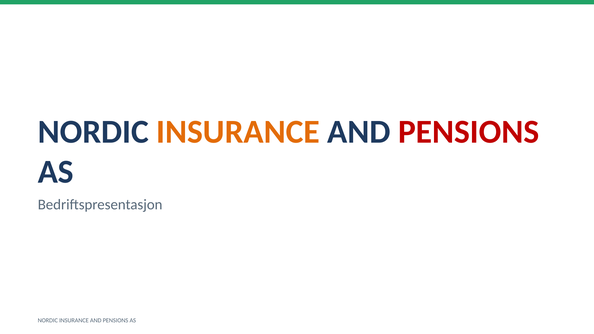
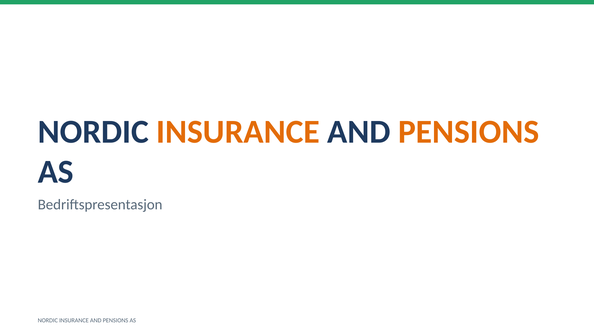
PENSIONS at (469, 132) colour: red -> orange
